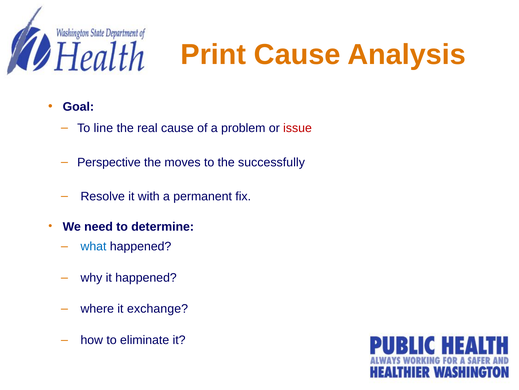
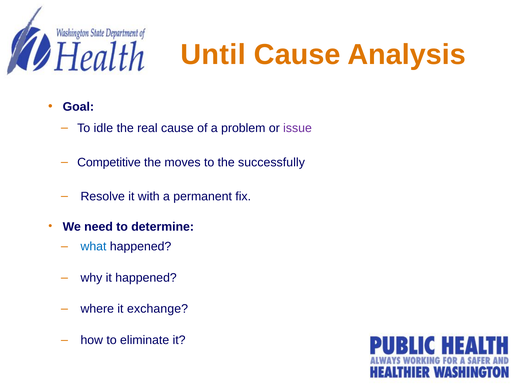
Print: Print -> Until
line: line -> idle
issue colour: red -> purple
Perspective: Perspective -> Competitive
